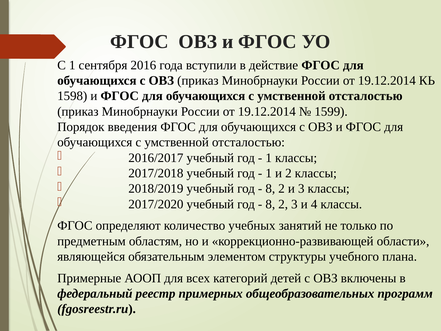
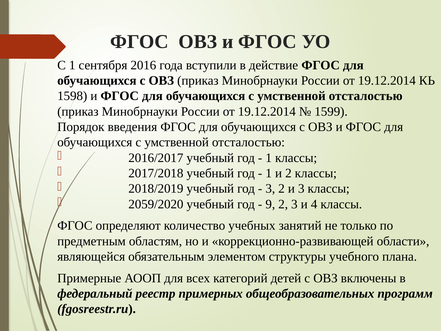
8 at (270, 189): 8 -> 3
2017/2020: 2017/2020 -> 2059/2020
8 at (270, 204): 8 -> 9
